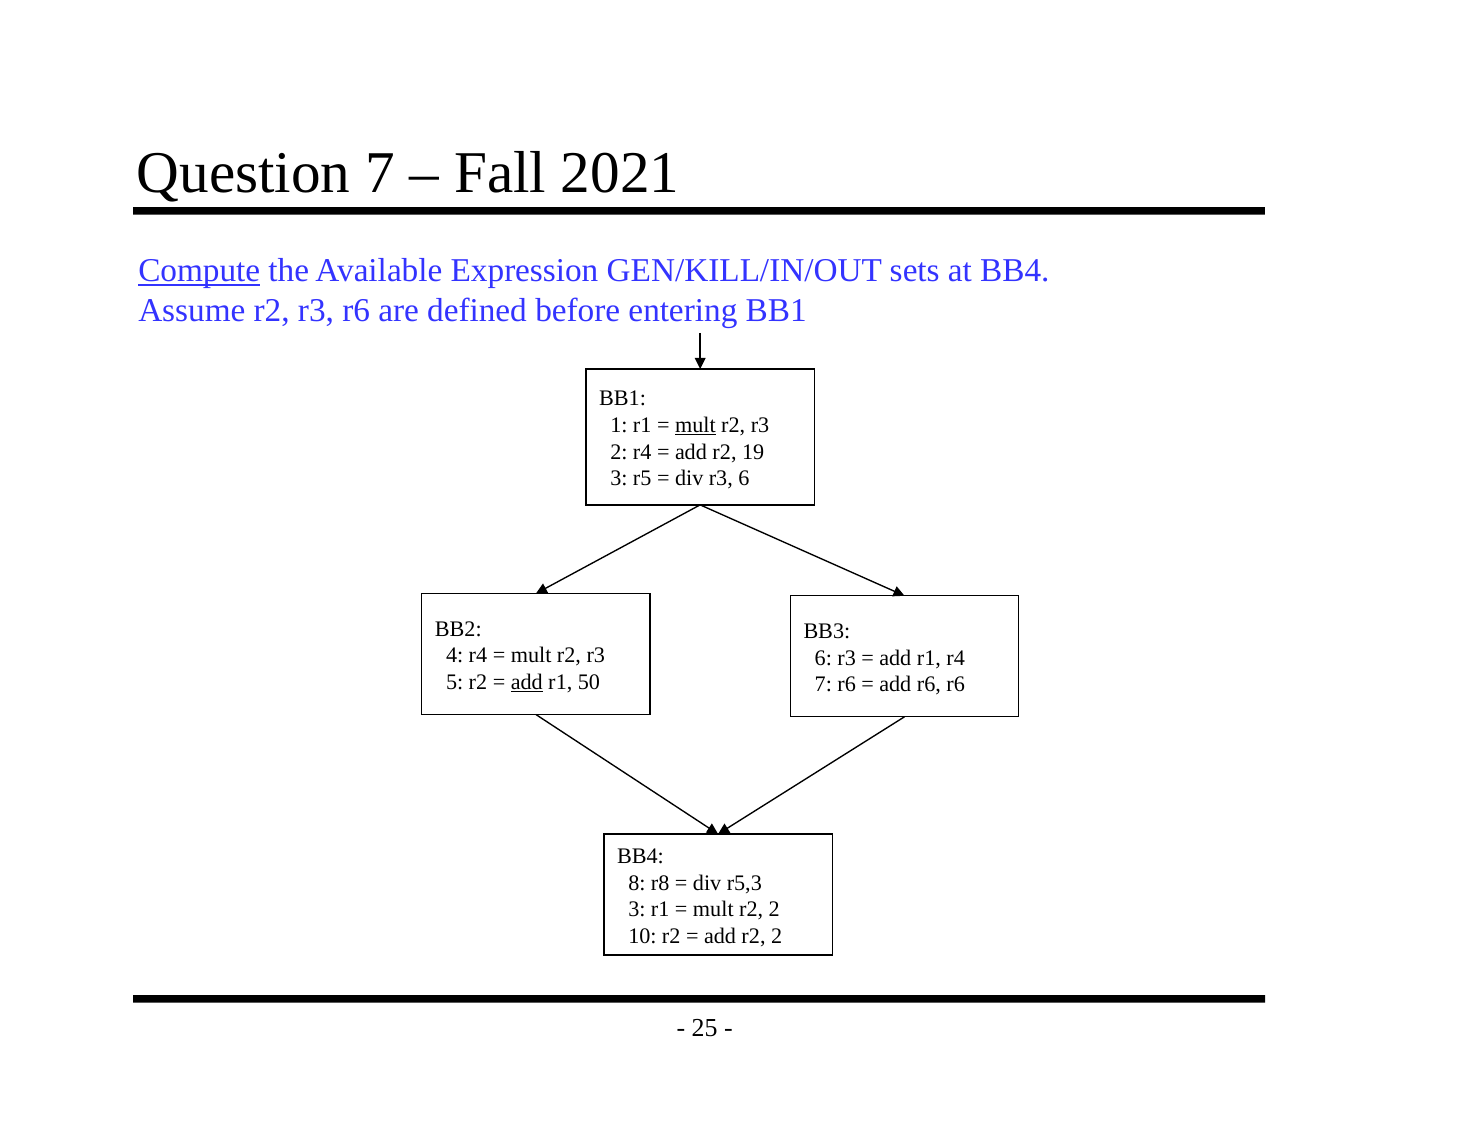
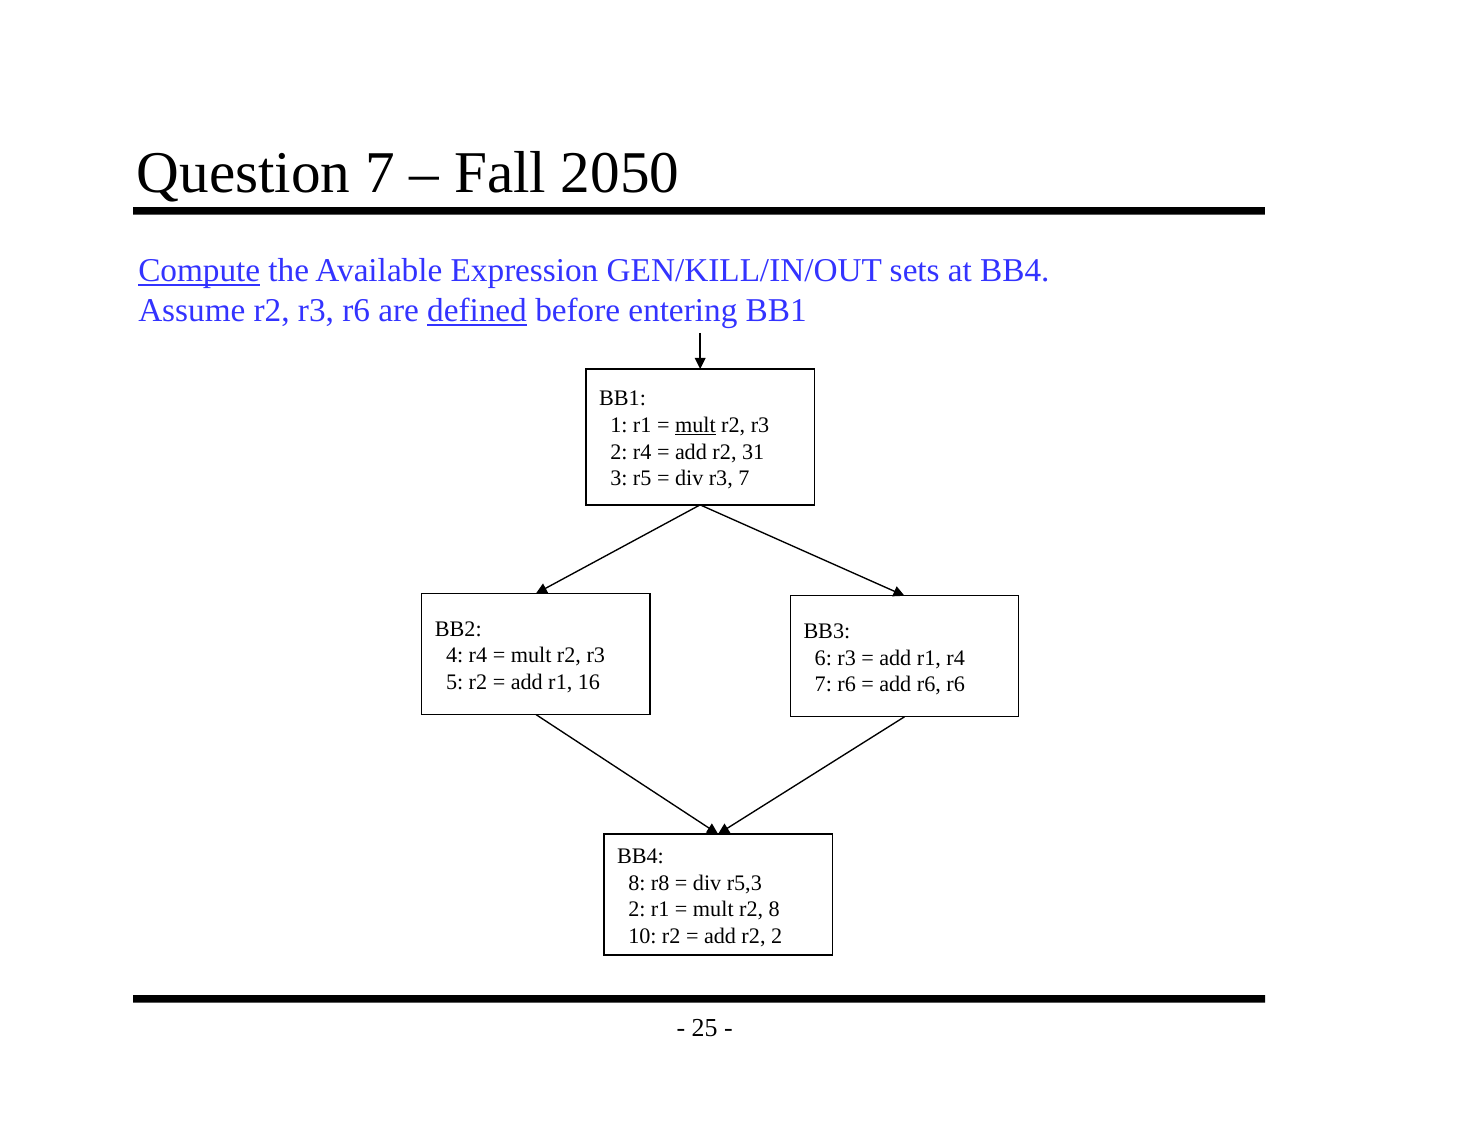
2021: 2021 -> 2050
defined underline: none -> present
19: 19 -> 31
r3 6: 6 -> 7
add at (527, 682) underline: present -> none
50: 50 -> 16
3 at (637, 909): 3 -> 2
mult r2 2: 2 -> 8
